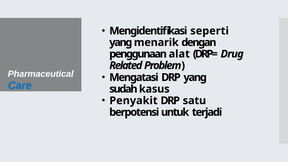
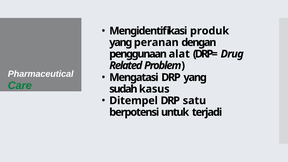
seperti: seperti -> produk
menarik: menarik -> peranan
Care colour: blue -> green
Penyakit: Penyakit -> Ditempel
